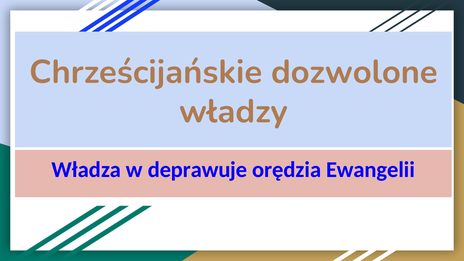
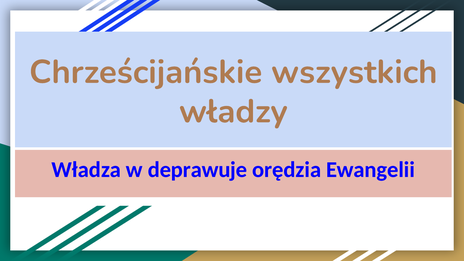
dozwolone: dozwolone -> wszystkich
